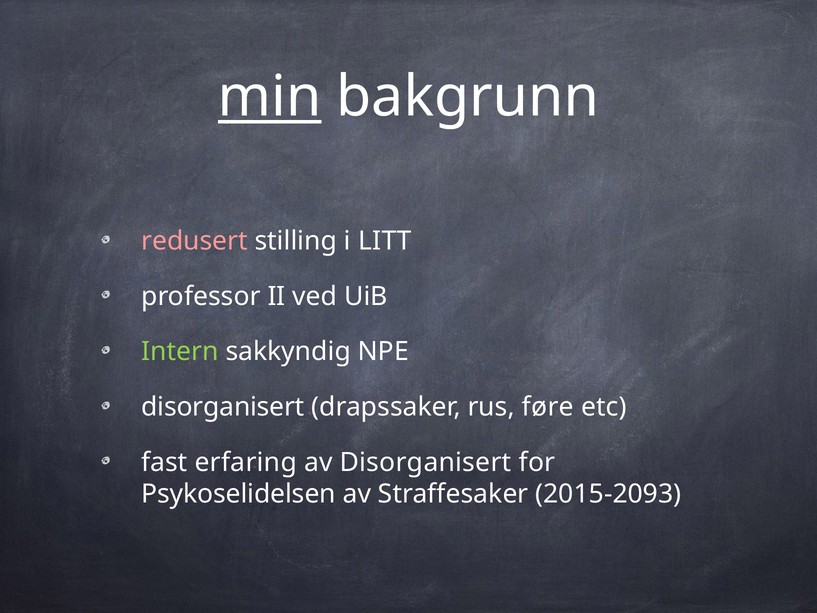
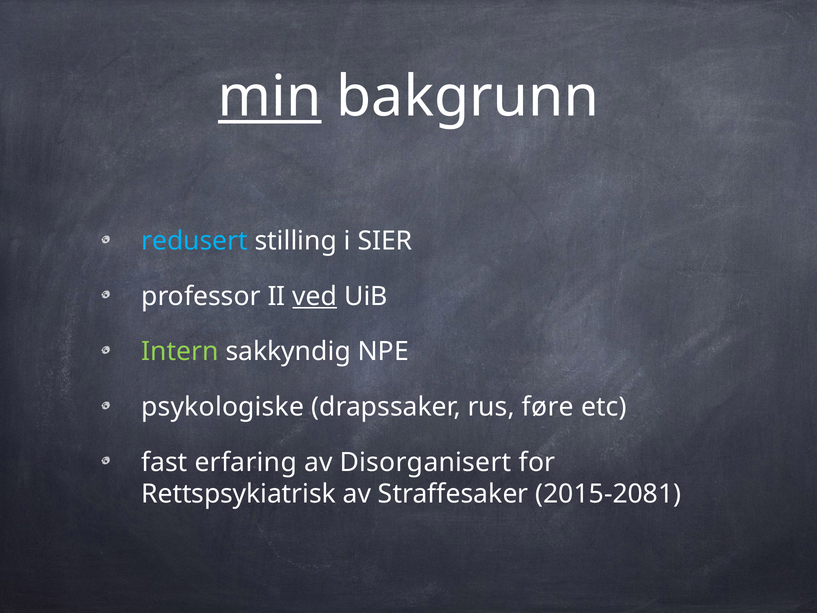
redusert colour: pink -> light blue
LITT: LITT -> SIER
ved underline: none -> present
disorganisert at (223, 407): disorganisert -> psykologiske
Psykoselidelsen: Psykoselidelsen -> Rettspsykiatrisk
2015-2093: 2015-2093 -> 2015-2081
